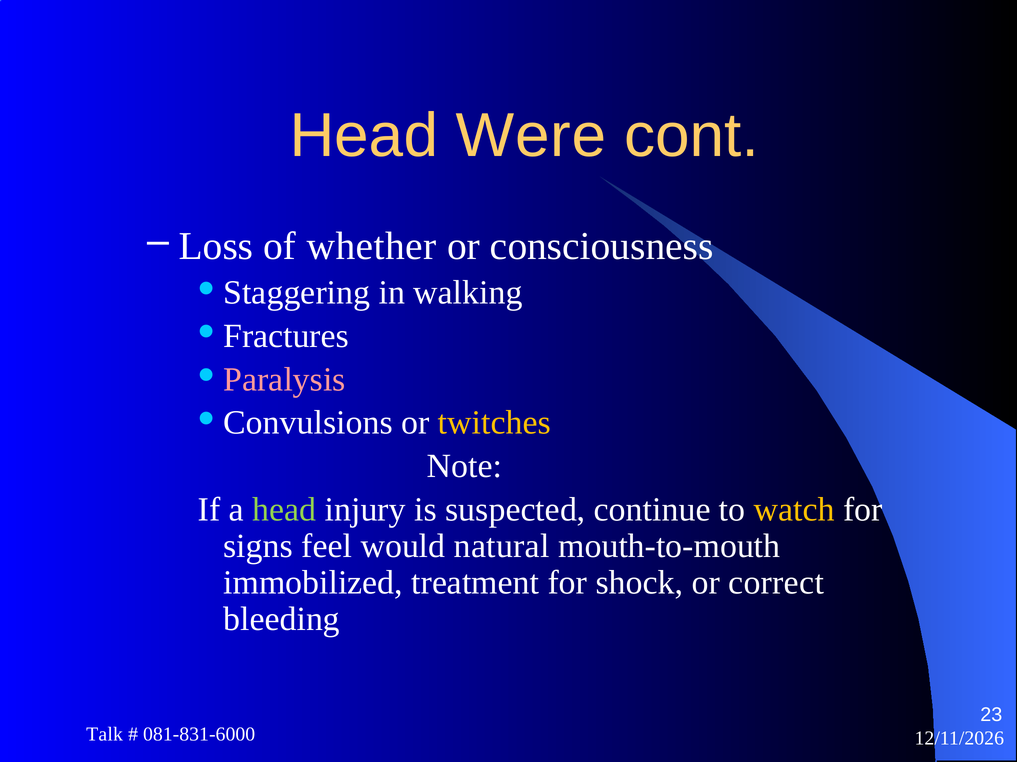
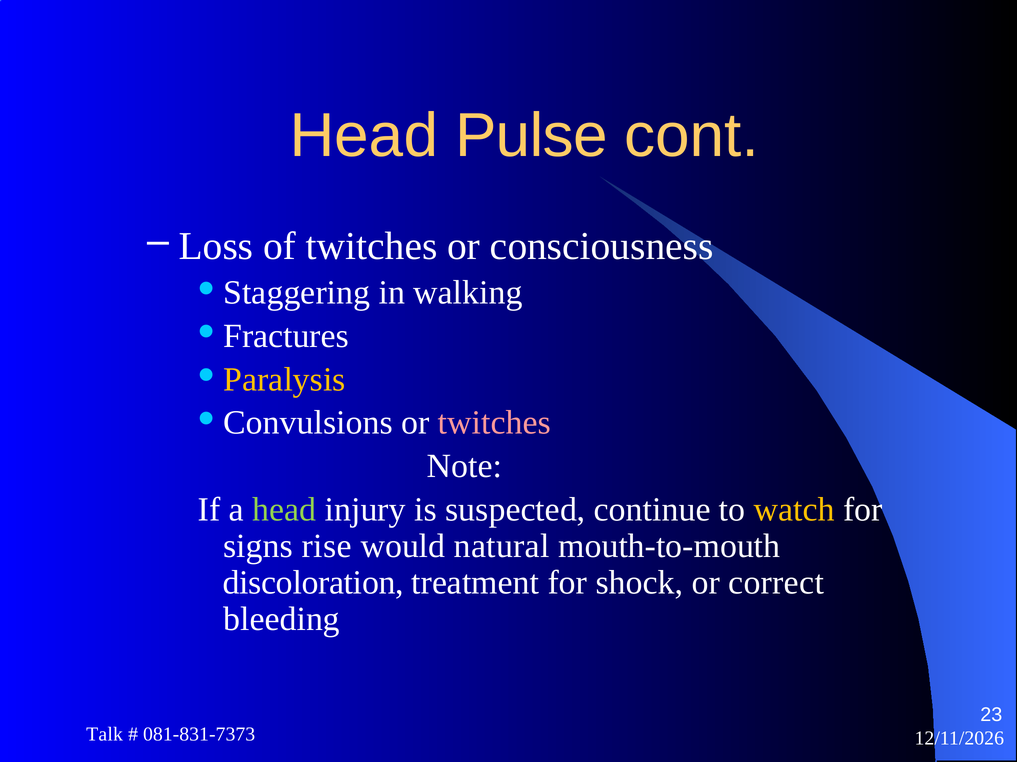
Were: Were -> Pulse
of whether: whether -> twitches
Paralysis colour: pink -> yellow
twitches at (494, 423) colour: yellow -> pink
feel: feel -> rise
immobilized: immobilized -> discoloration
081-831-6000: 081-831-6000 -> 081-831-7373
